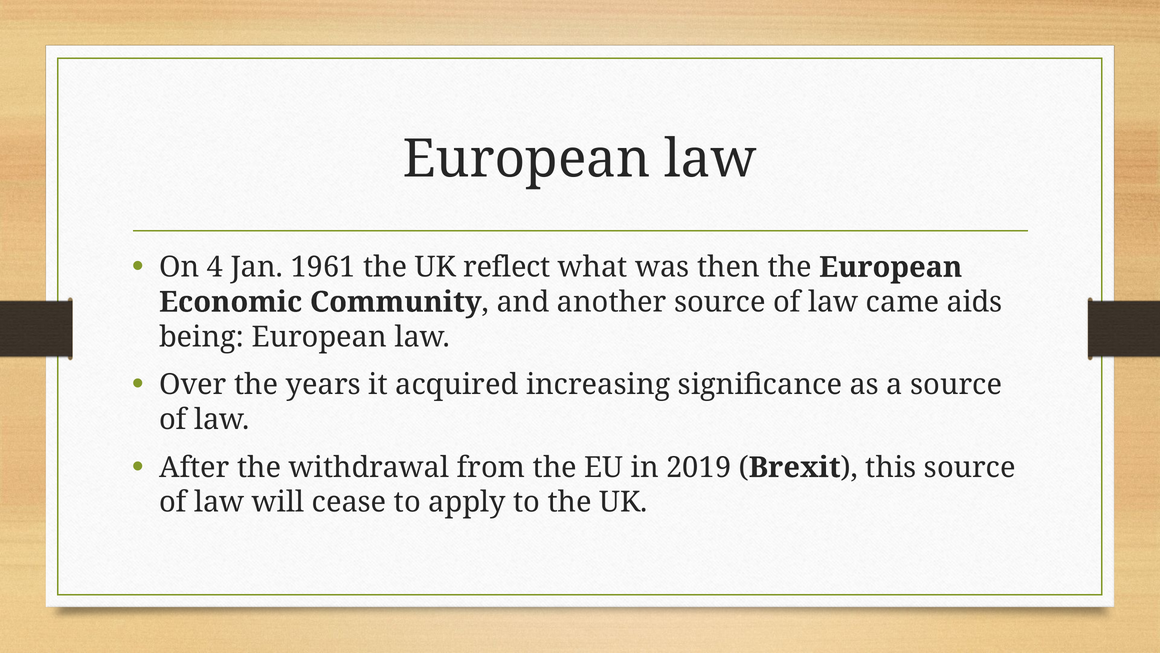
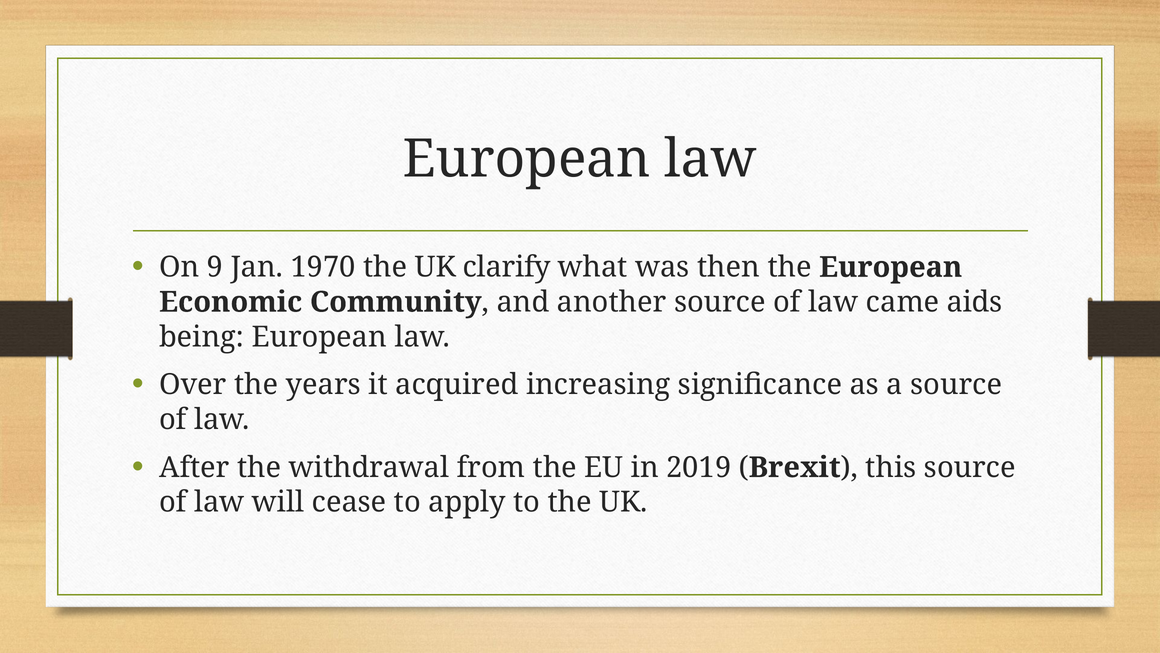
4: 4 -> 9
1961: 1961 -> 1970
reflect: reflect -> clarify
